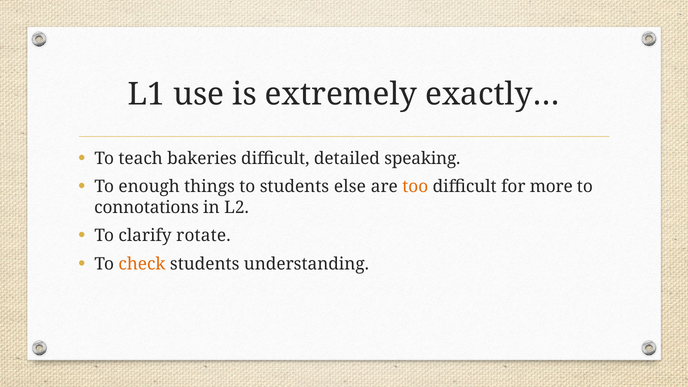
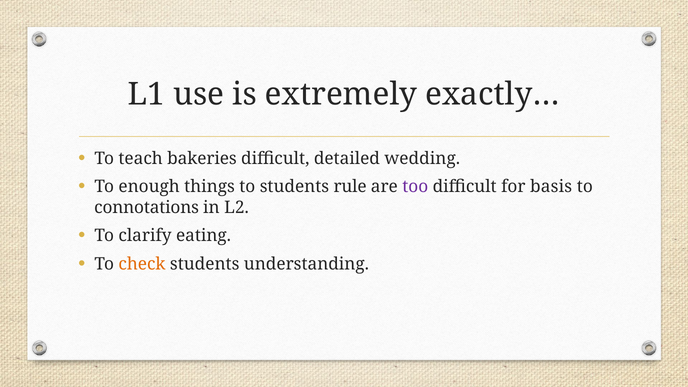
speaking: speaking -> wedding
else: else -> rule
too colour: orange -> purple
more: more -> basis
rotate: rotate -> eating
